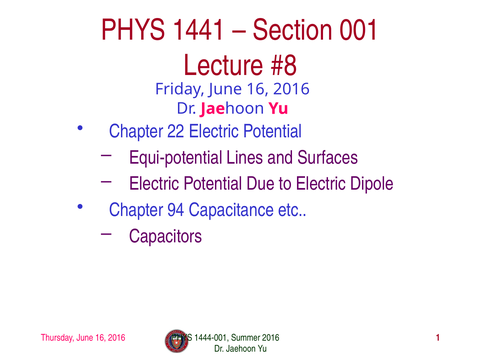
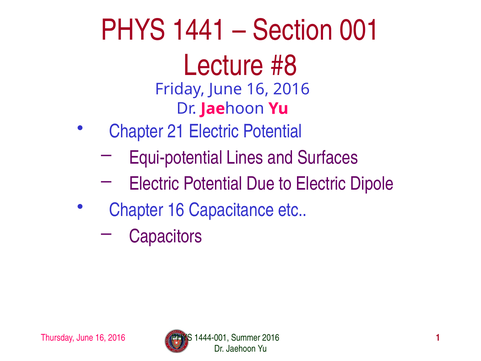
22: 22 -> 21
Chapter 94: 94 -> 16
